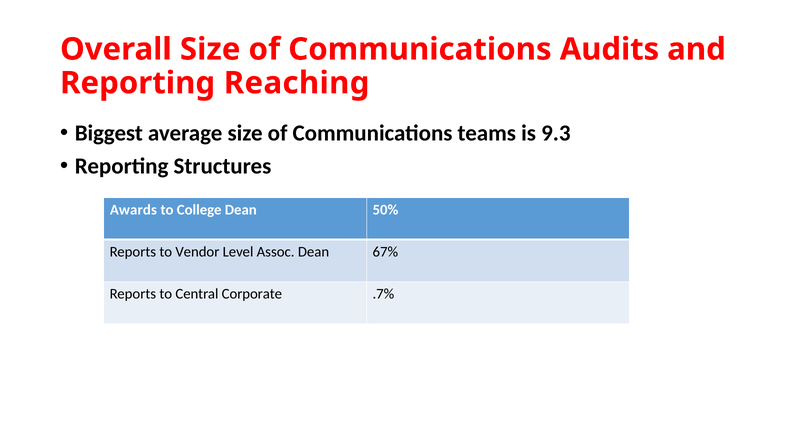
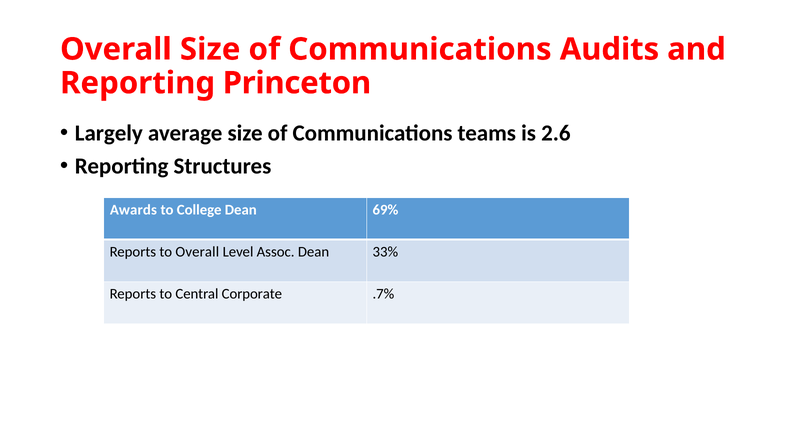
Reaching: Reaching -> Princeton
Biggest: Biggest -> Largely
9.3: 9.3 -> 2.6
50%: 50% -> 69%
to Vendor: Vendor -> Overall
67%: 67% -> 33%
